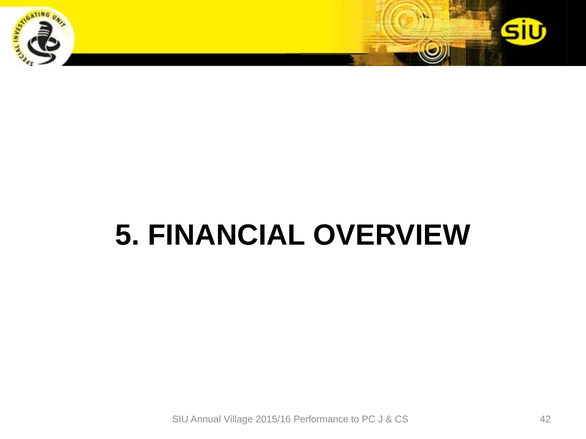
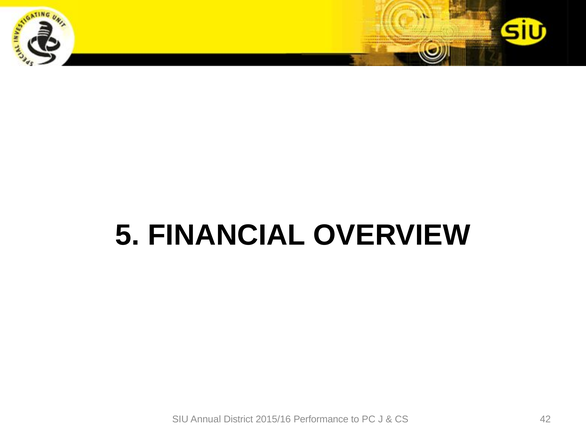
Village: Village -> District
